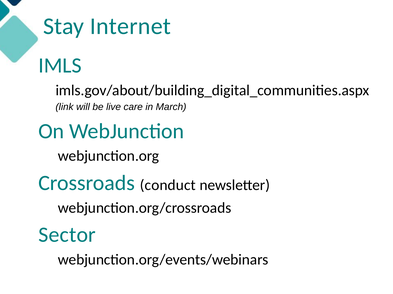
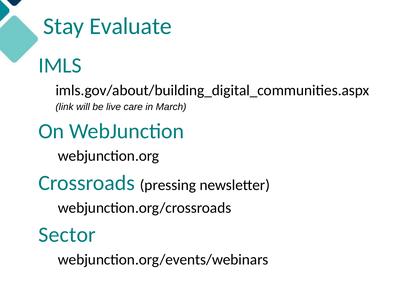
Internet: Internet -> Evaluate
conduct: conduct -> pressing
